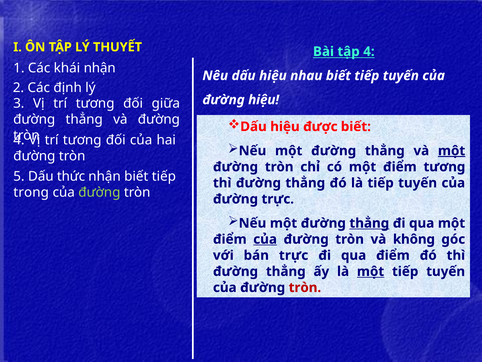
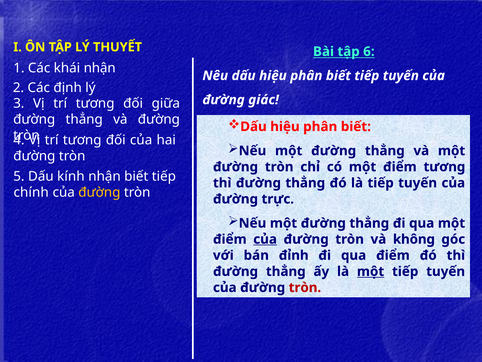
tập 4: 4 -> 6
hiệu nhau: nhau -> phân
đường hiệu: hiệu -> giác
được at (320, 126): được -> phân
một at (452, 151) underline: present -> none
thức: thức -> kính
trong: trong -> chính
đường at (99, 192) colour: light green -> yellow
thẳng at (369, 223) underline: present -> none
bán trực: trực -> đỉnh
